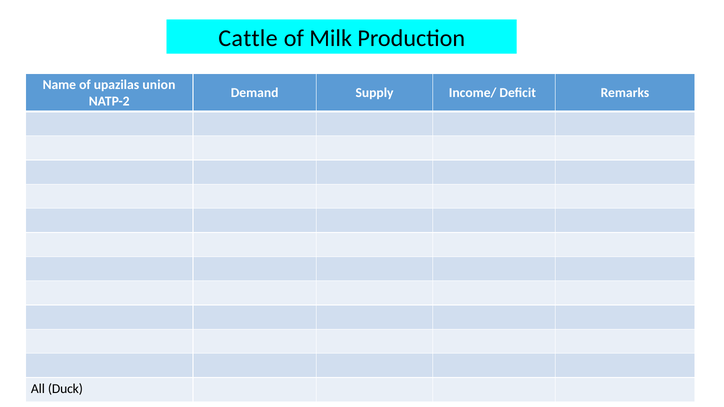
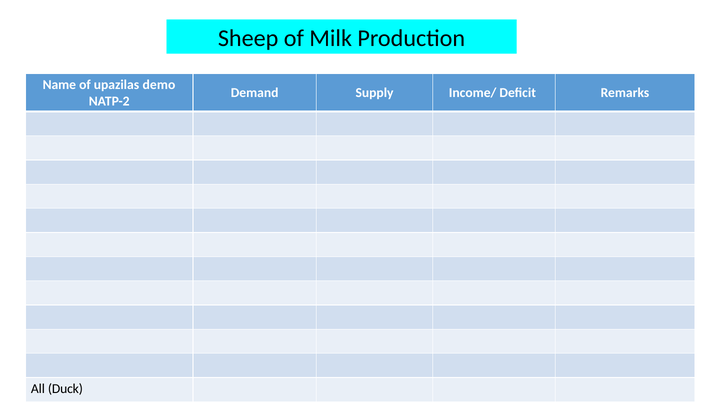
Cattle: Cattle -> Sheep
union: union -> demo
